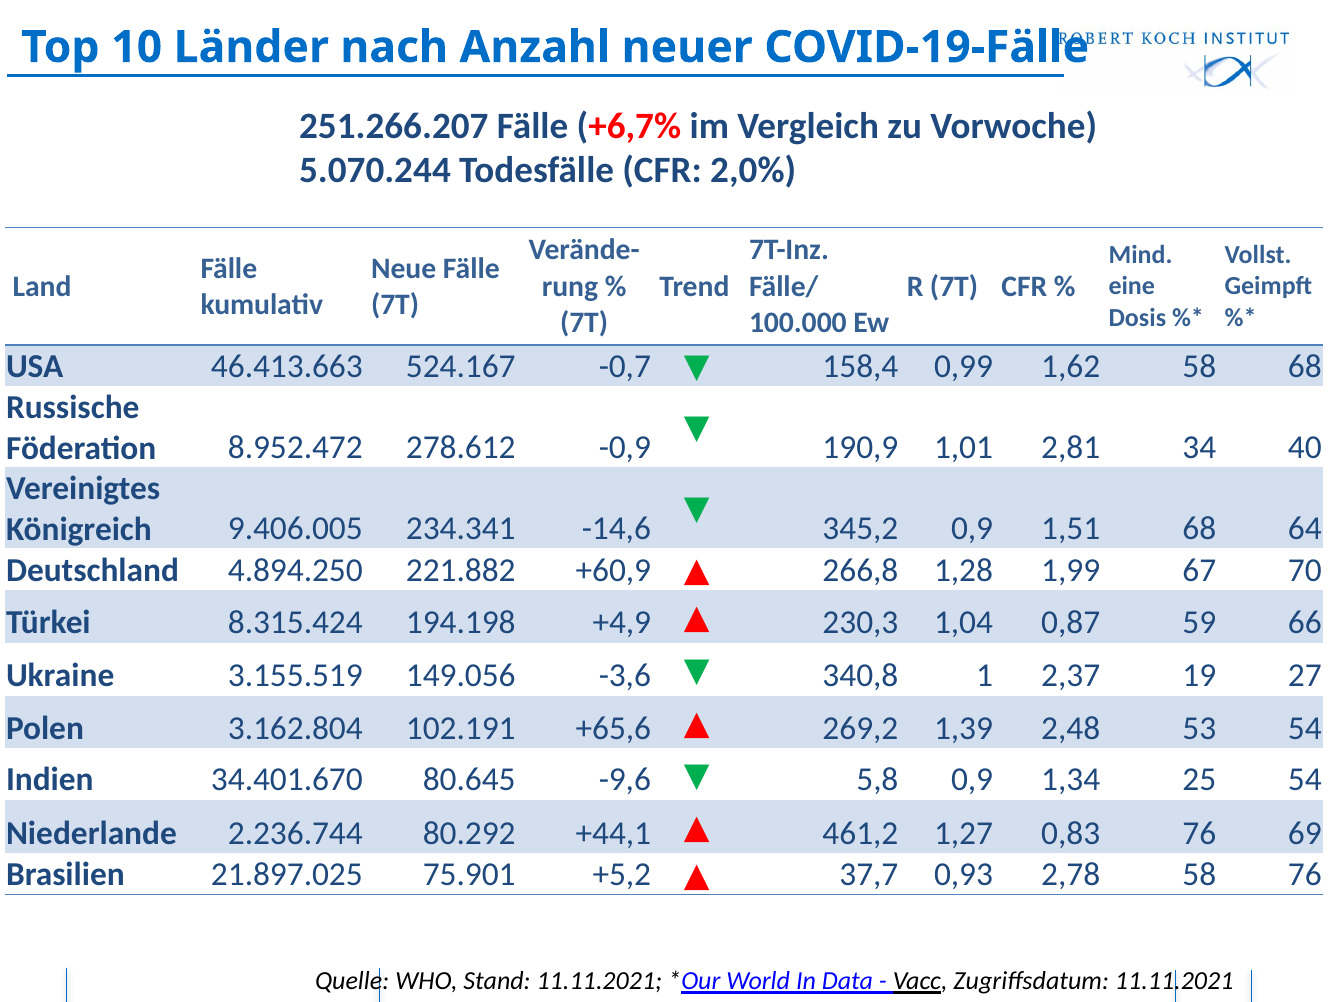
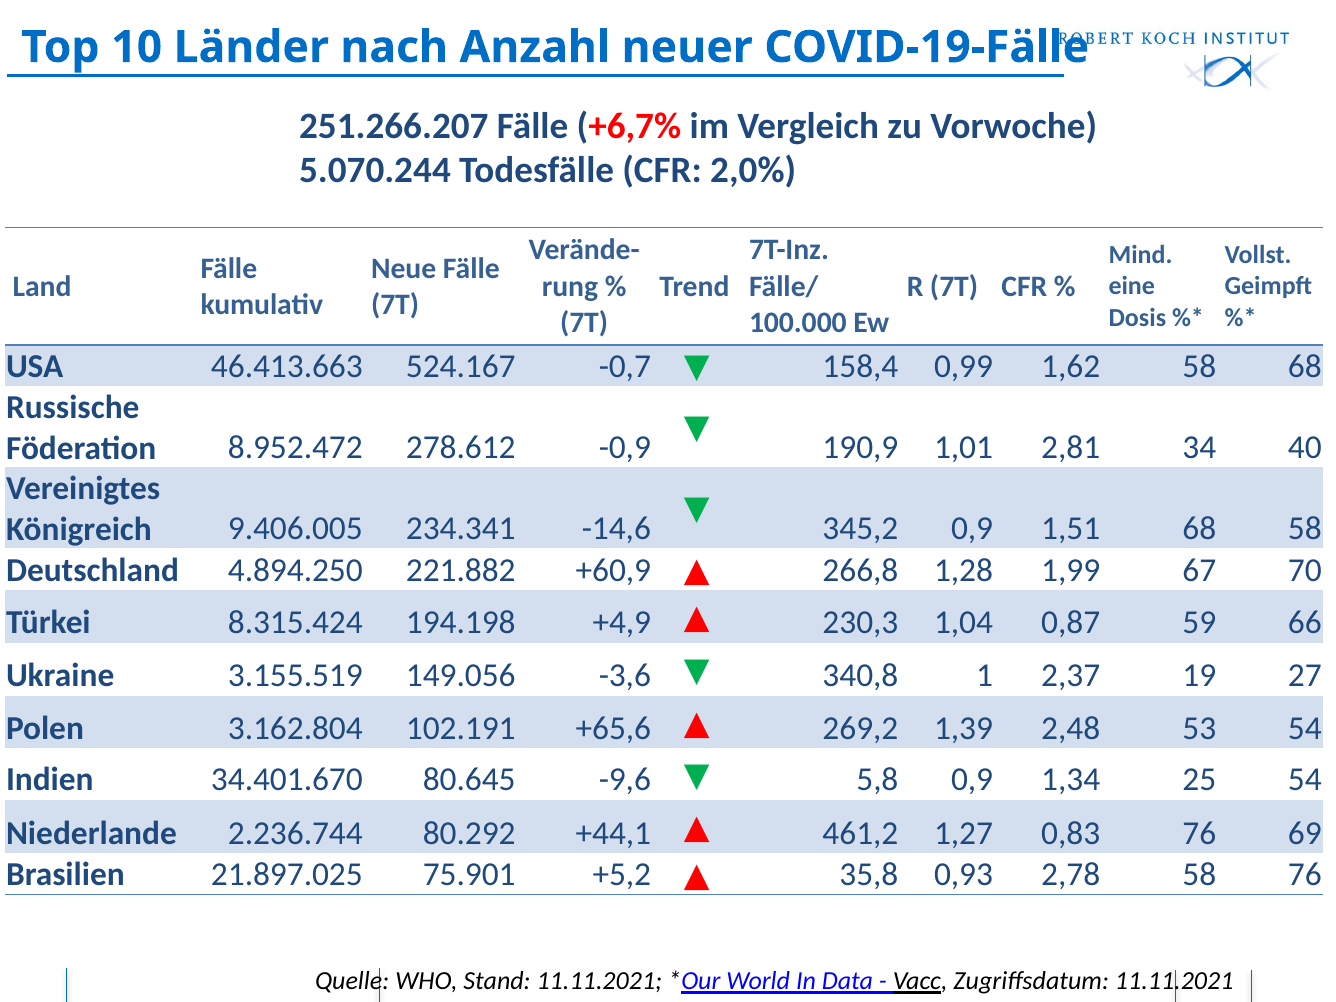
68 64: 64 -> 58
37,7: 37,7 -> 35,8
